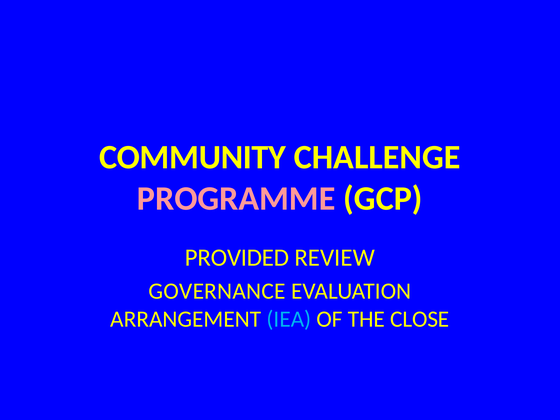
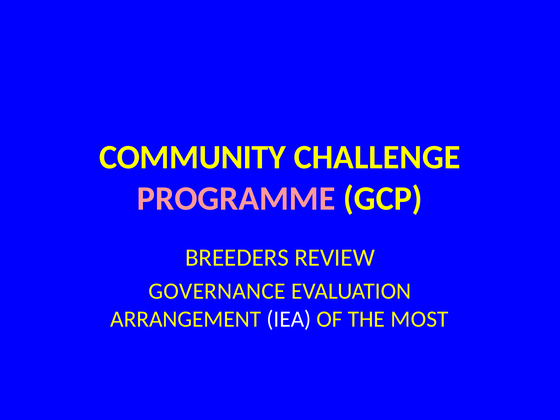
PROVIDED: PROVIDED -> BREEDERS
IEA colour: light blue -> white
CLOSE: CLOSE -> MOST
